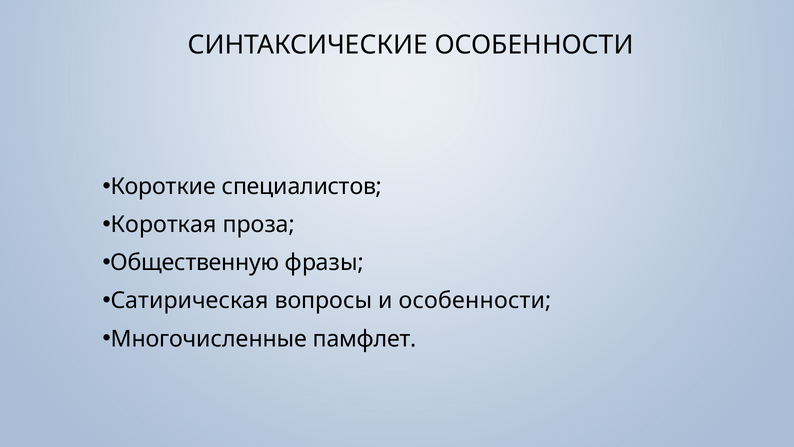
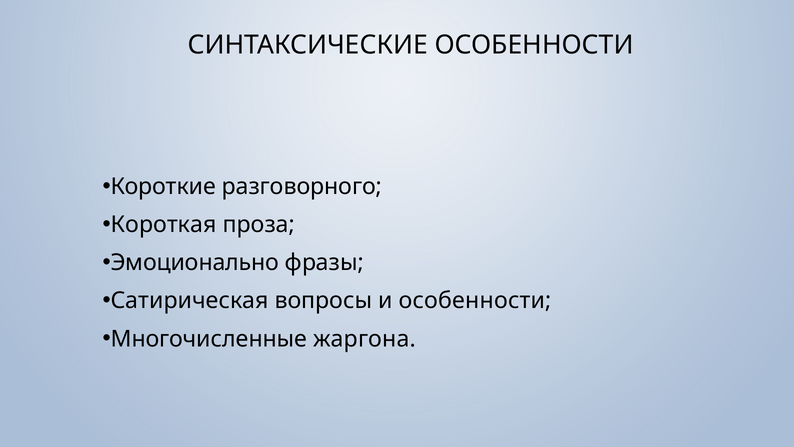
специалистов: специалистов -> разговорного
Общественную: Общественную -> Эмоционально
памфлет: памфлет -> жаргона
